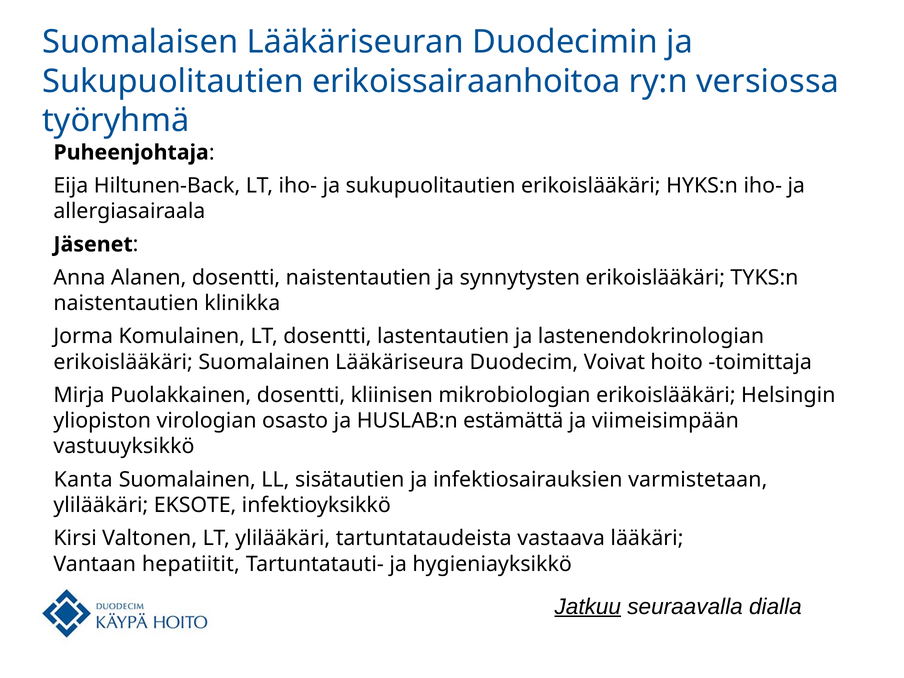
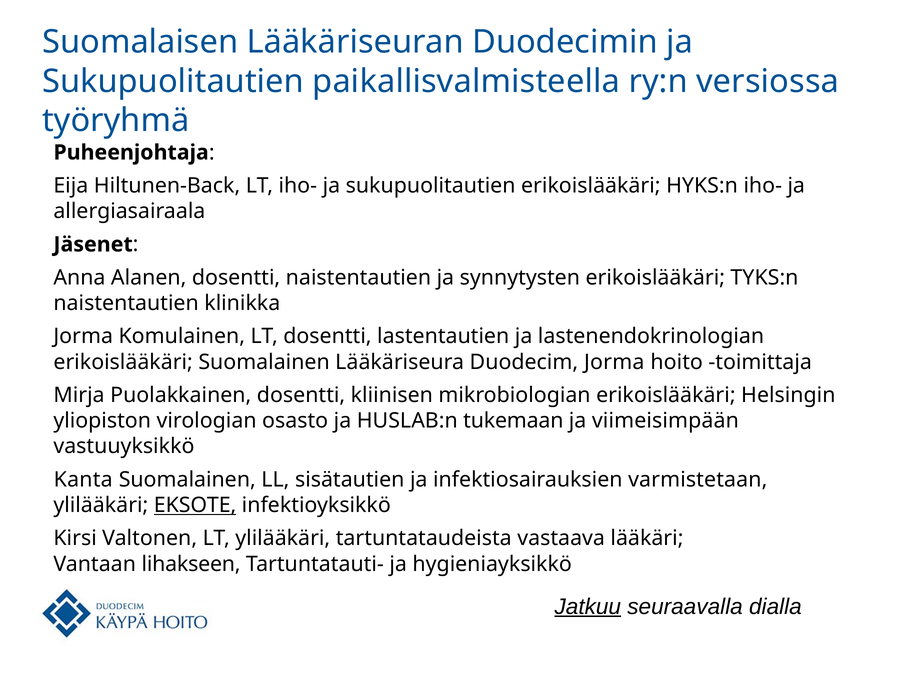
erikoissairaanhoitoa: erikoissairaanhoitoa -> paikallisvalmisteella
Duodecim Voivat: Voivat -> Jorma
estämättä: estämättä -> tukemaan
EKSOTE underline: none -> present
hepatiitit: hepatiitit -> lihakseen
